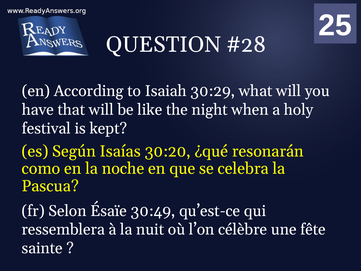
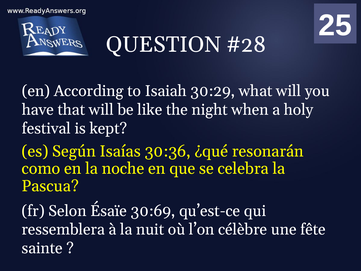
30:20: 30:20 -> 30:36
30:49: 30:49 -> 30:69
